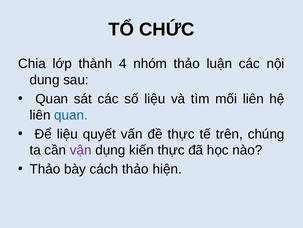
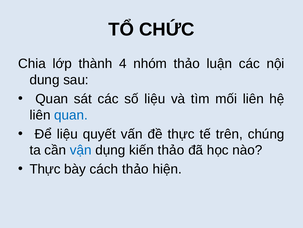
vận colour: purple -> blue
kiến thực: thực -> thảo
Thảo at (45, 169): Thảo -> Thực
